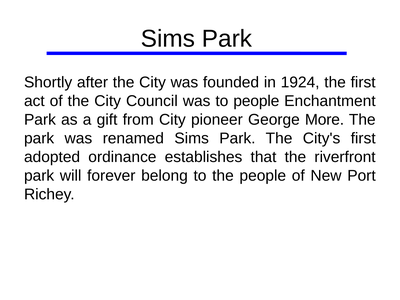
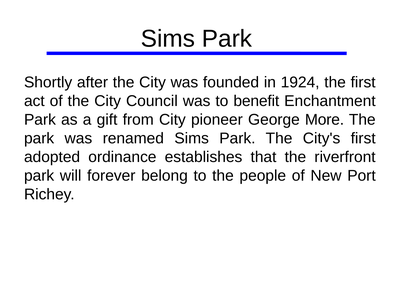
to people: people -> benefit
